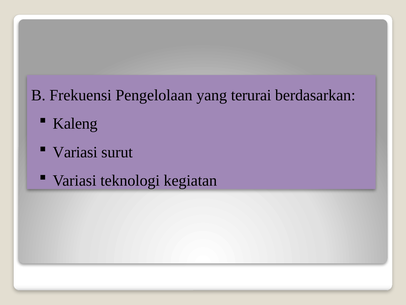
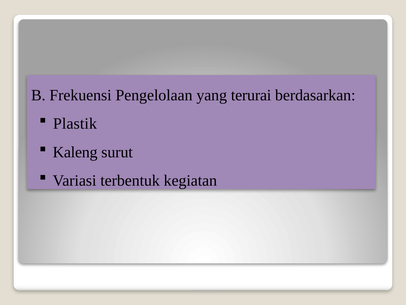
Kaleng: Kaleng -> Plastik
Variasi at (75, 152): Variasi -> Kaleng
teknologi: teknologi -> terbentuk
